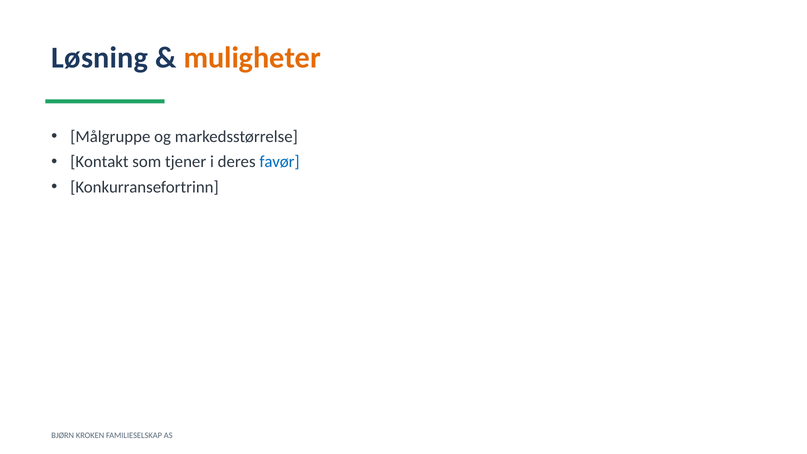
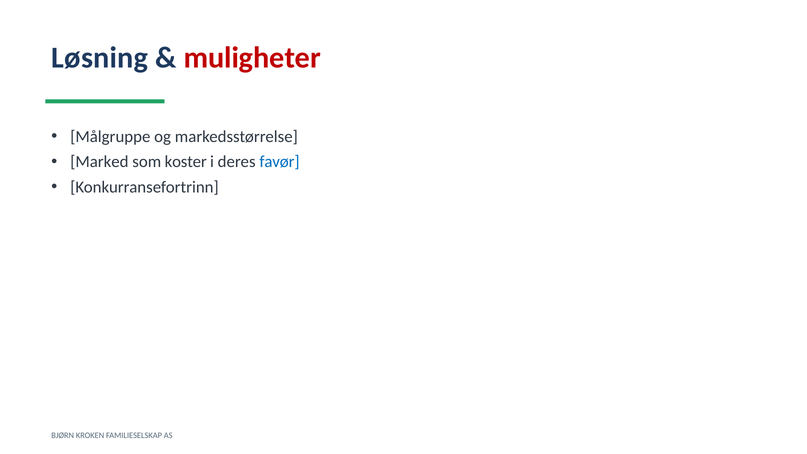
muligheter colour: orange -> red
Kontakt: Kontakt -> Marked
tjener: tjener -> koster
